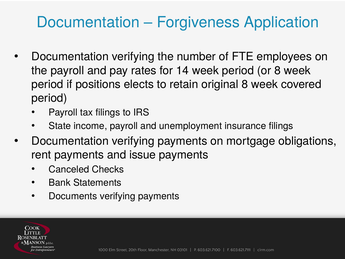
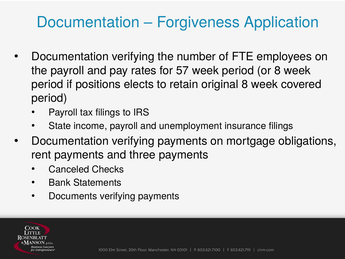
14: 14 -> 57
issue: issue -> three
